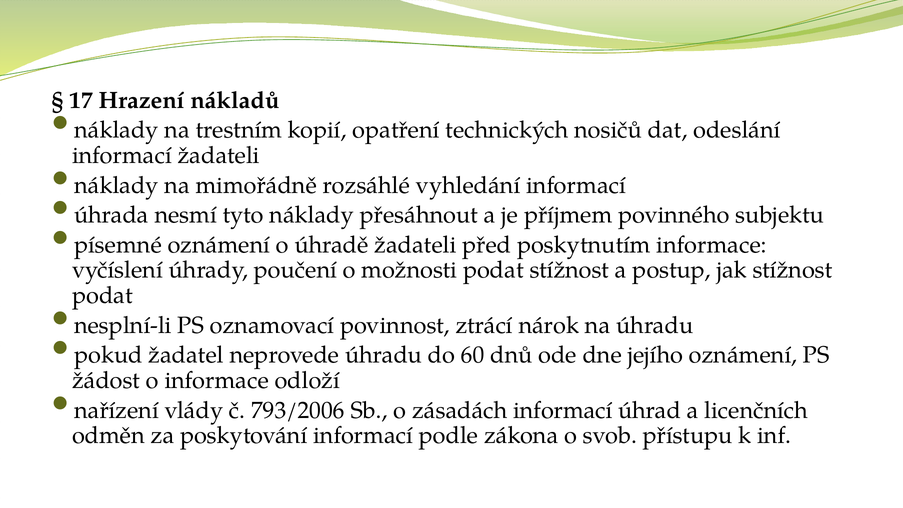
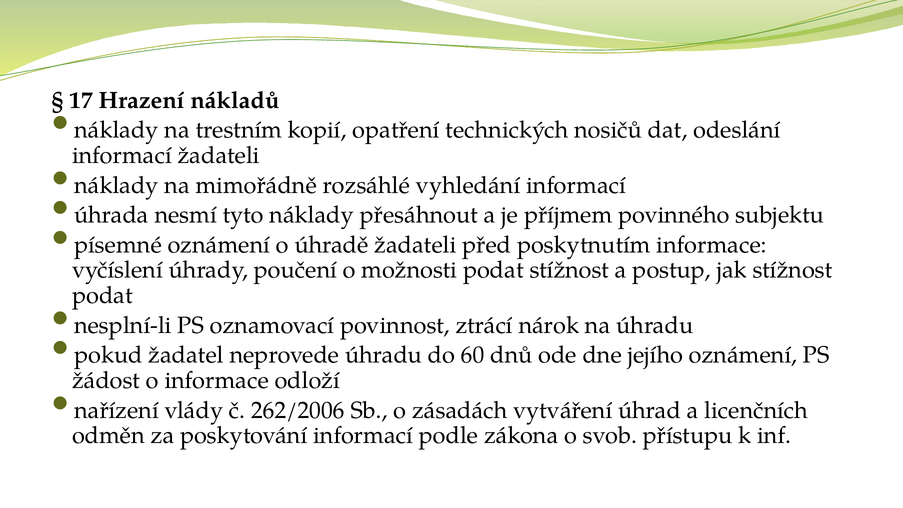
793/2006: 793/2006 -> 262/2006
zásadách informací: informací -> vytváření
